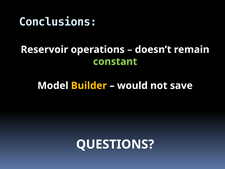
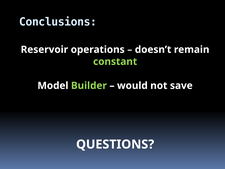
Builder colour: yellow -> light green
